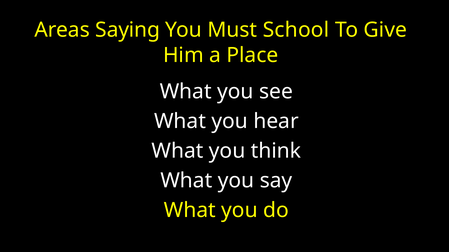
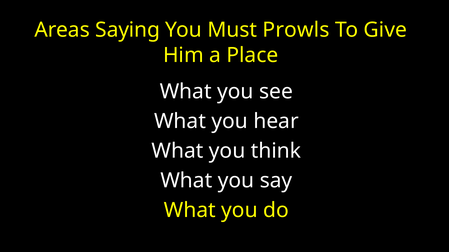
School: School -> Prowls
